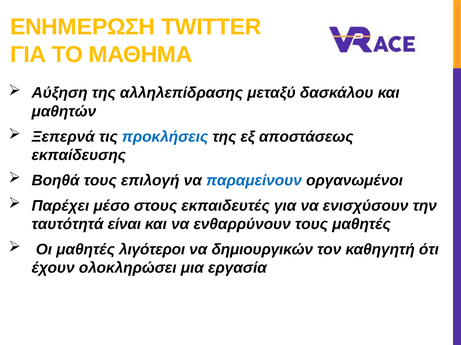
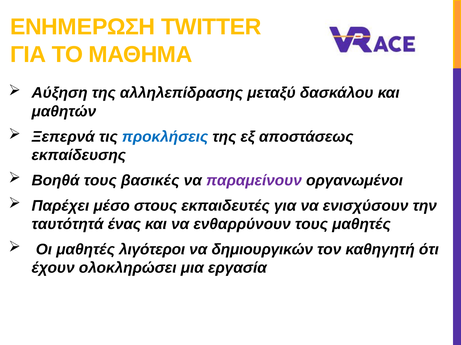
επιλογή: επιλογή -> βασικές
παραμείνουν colour: blue -> purple
είναι: είναι -> ένας
